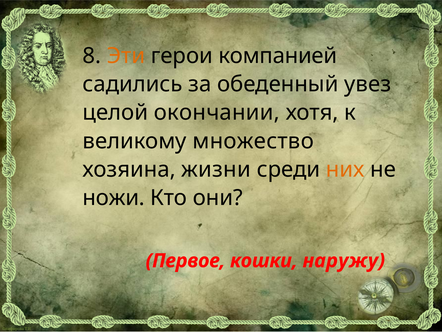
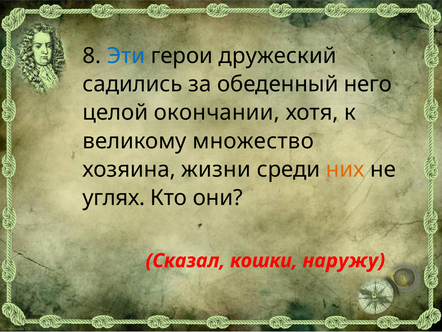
Эти colour: orange -> blue
компанией: компанией -> дружеский
увез: увез -> него
ножи: ножи -> углях
Первое: Первое -> Сказал
